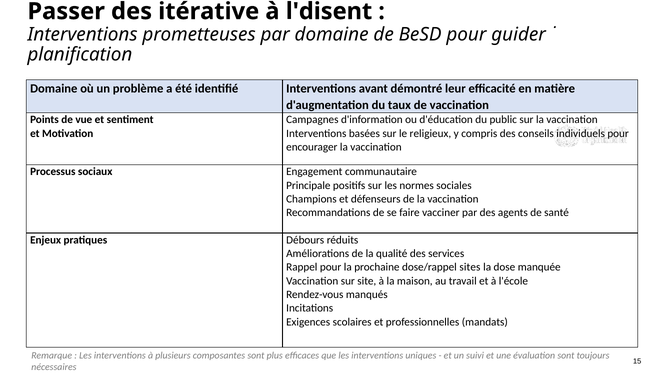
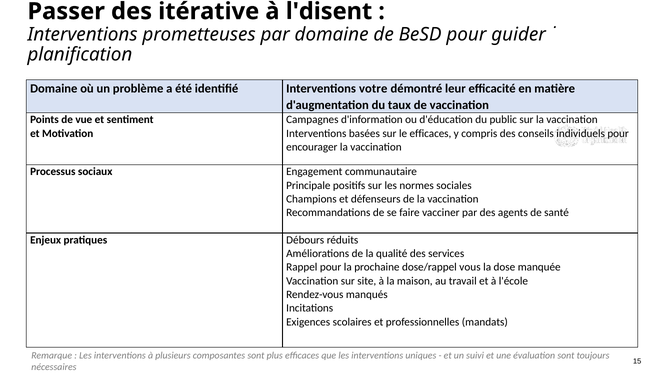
avant: avant -> votre
le religieux: religieux -> efficaces
sites: sites -> vous
